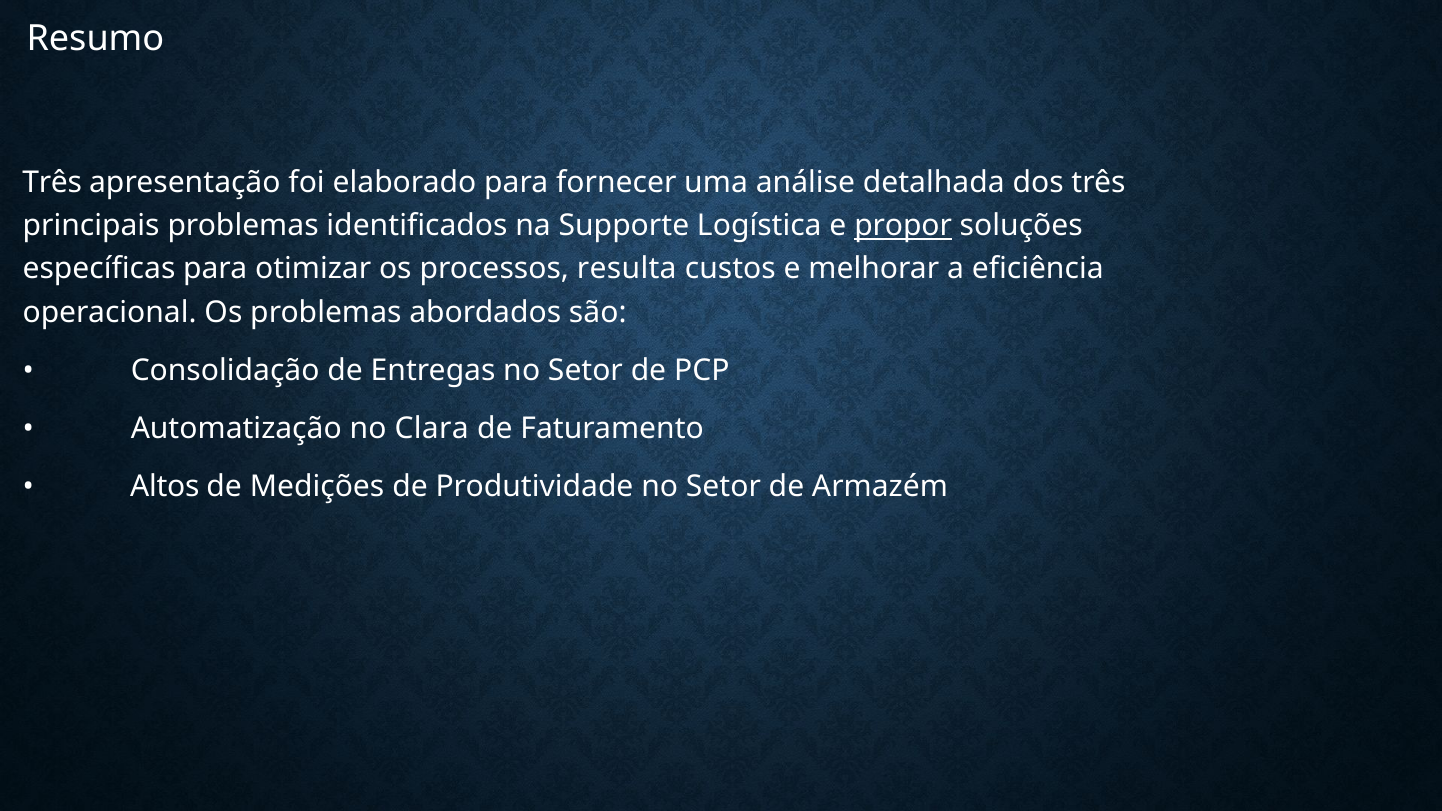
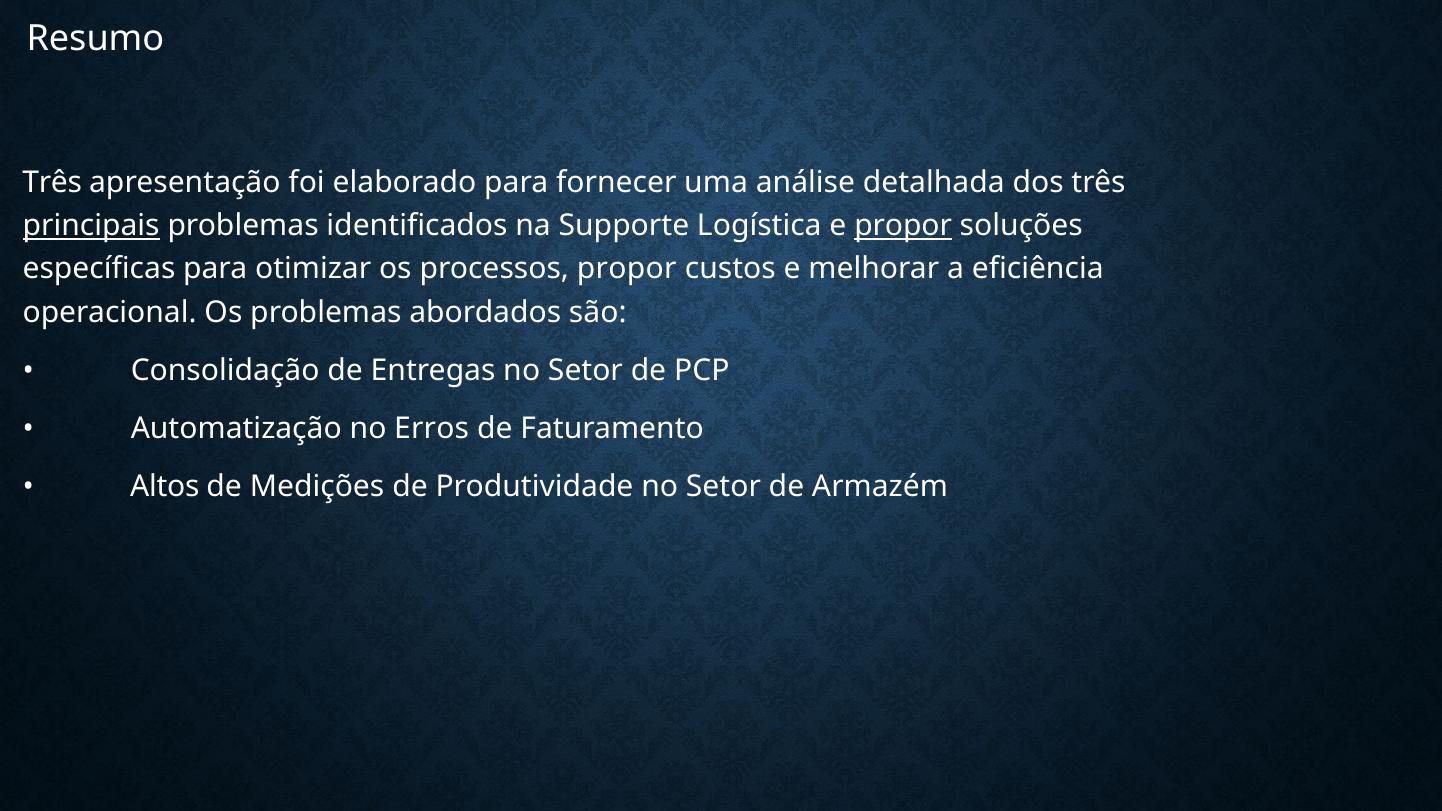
principais underline: none -> present
processos resulta: resulta -> propor
Clara: Clara -> Erros
